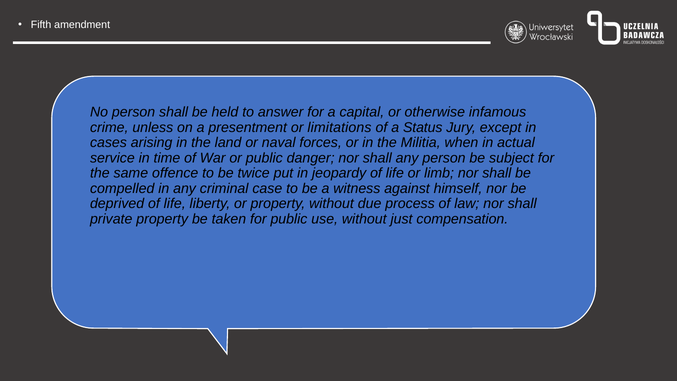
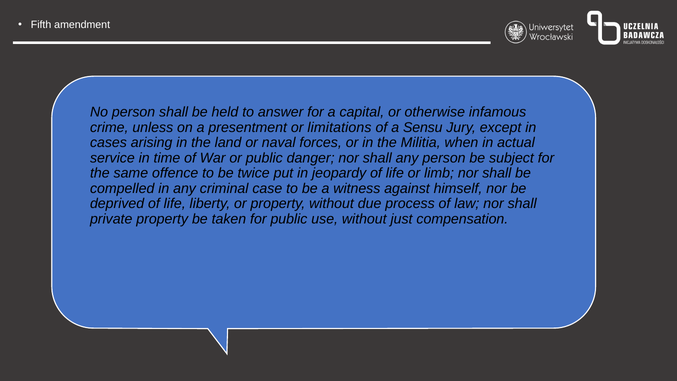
Status: Status -> Sensu
